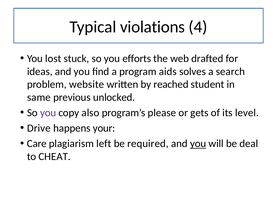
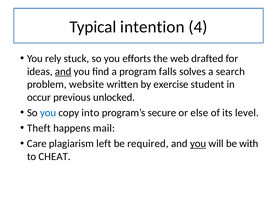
violations: violations -> intention
lost: lost -> rely
and at (63, 71) underline: none -> present
aids: aids -> falls
reached: reached -> exercise
same: same -> occur
you at (48, 113) colour: purple -> blue
also: also -> into
please: please -> secure
gets: gets -> else
Drive: Drive -> Theft
your: your -> mail
deal: deal -> with
